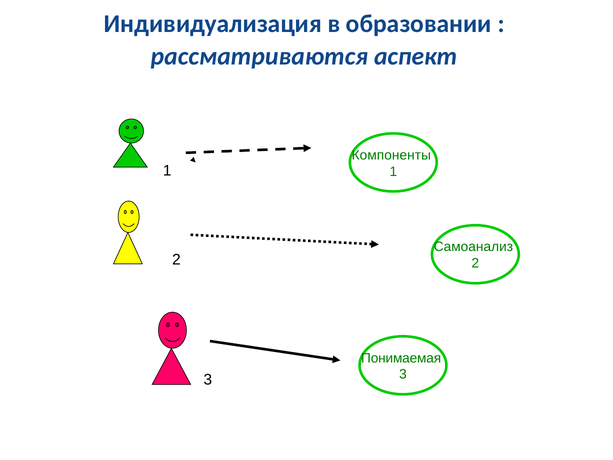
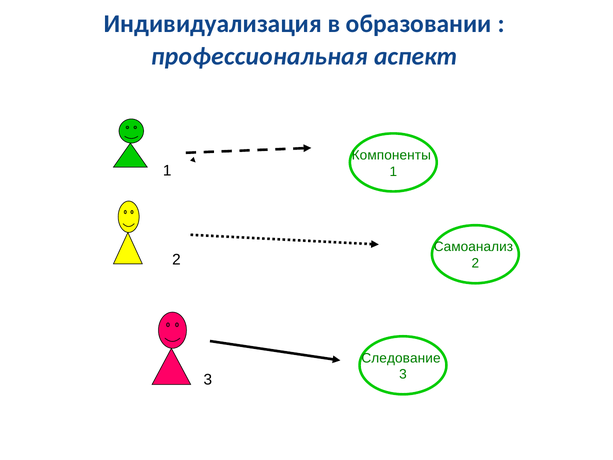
рассматриваются: рассматриваются -> профессиональная
Понимаемая: Понимаемая -> Следование
